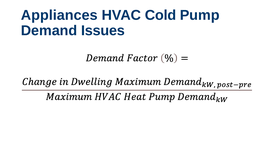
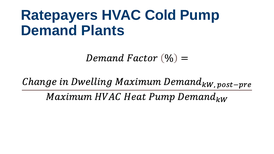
Appliances: Appliances -> Ratepayers
Issues: Issues -> Plants
